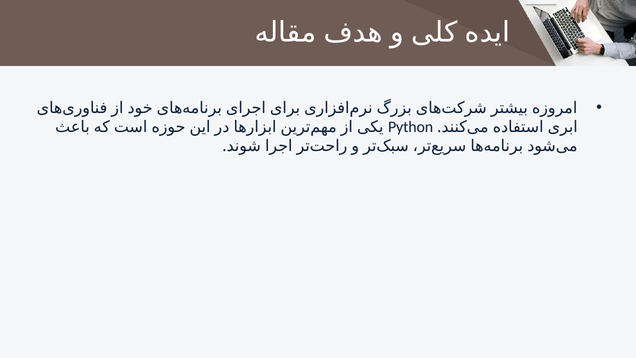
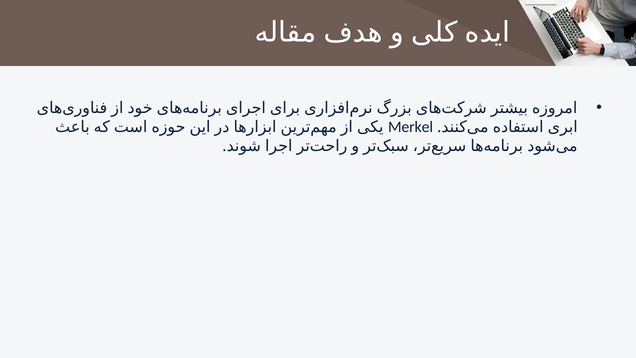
Python: Python -> Merkel
